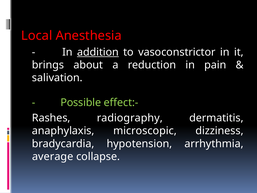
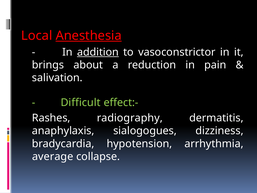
Anesthesia underline: none -> present
Possible: Possible -> Difficult
microscopic: microscopic -> sialogogues
